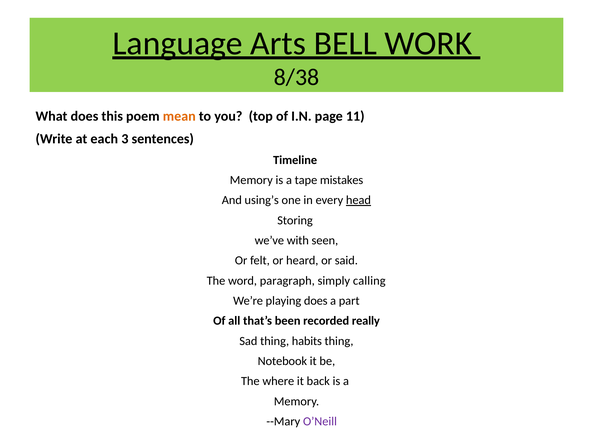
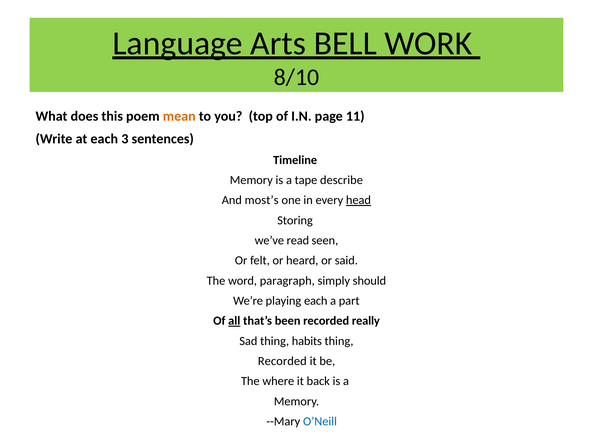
8/38: 8/38 -> 8/10
mistakes: mistakes -> describe
using’s: using’s -> most’s
with: with -> read
calling: calling -> should
playing does: does -> each
all underline: none -> present
Notebook at (282, 361): Notebook -> Recorded
O’Neill colour: purple -> blue
